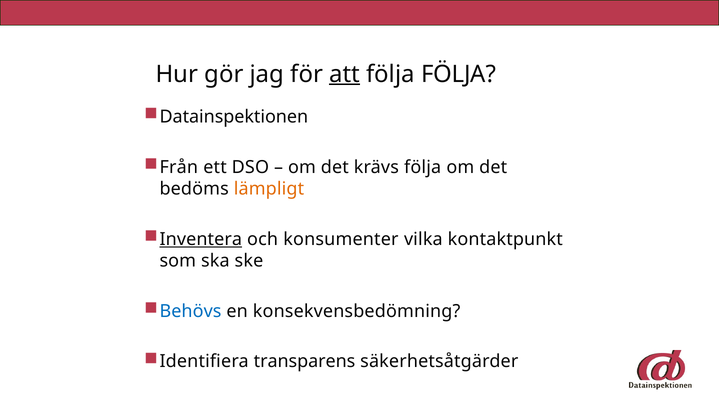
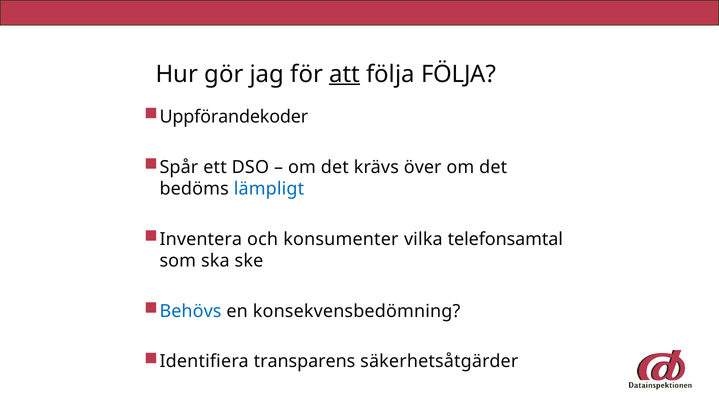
Datainspektionen: Datainspektionen -> Uppförandekoder
Från: Från -> Spår
krävs följa: följa -> över
lämpligt colour: orange -> blue
Inventera underline: present -> none
kontaktpunkt: kontaktpunkt -> telefonsamtal
